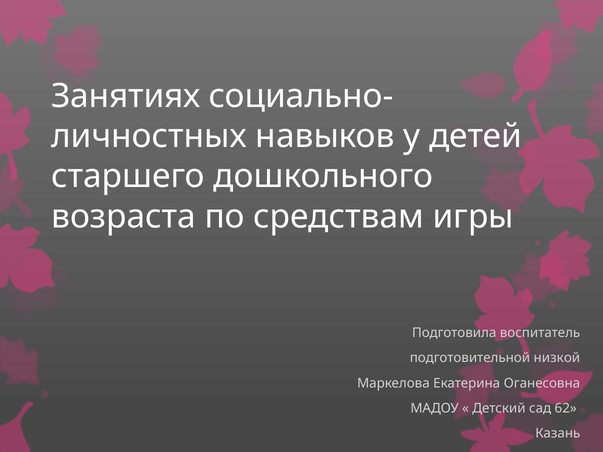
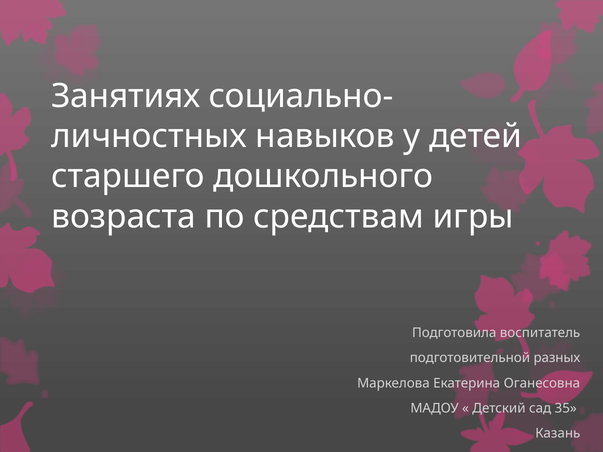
низкой: низкой -> разных
62: 62 -> 35
